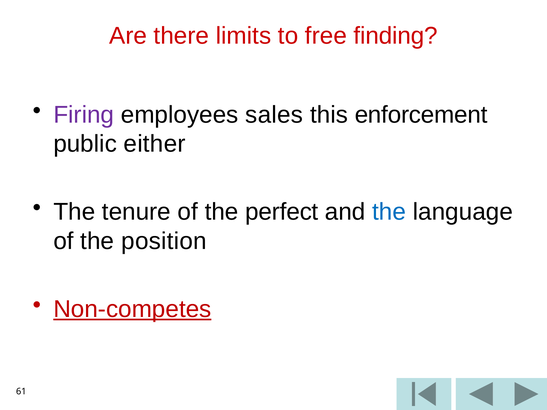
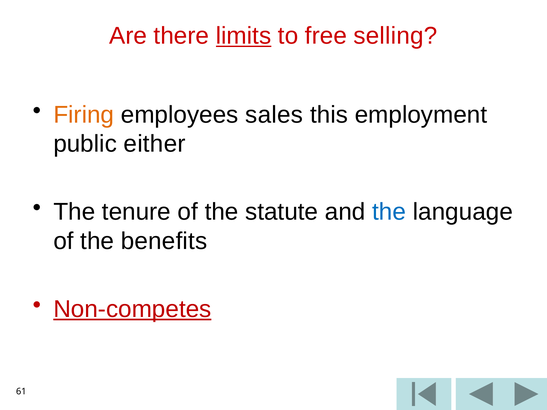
limits underline: none -> present
finding: finding -> selling
Firing colour: purple -> orange
enforcement: enforcement -> employment
perfect: perfect -> statute
position: position -> benefits
